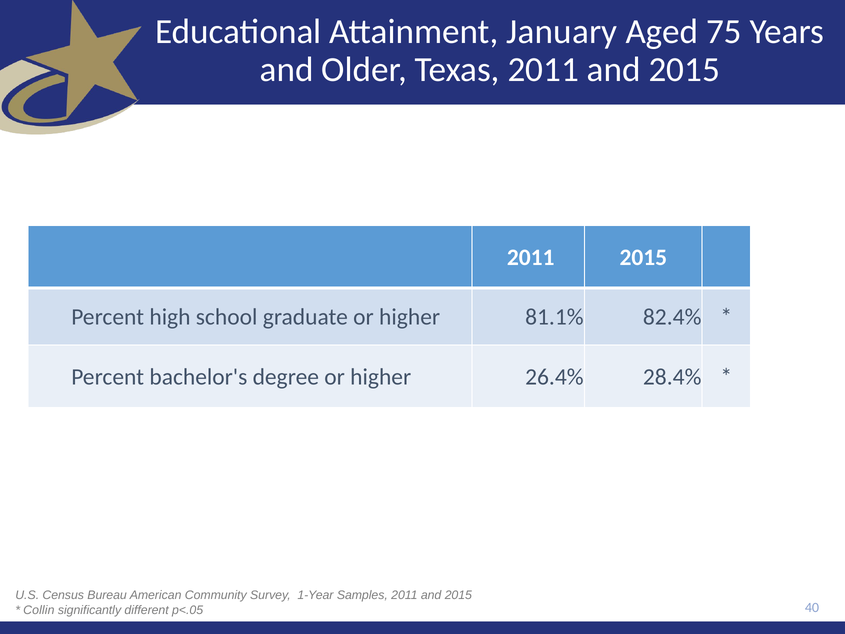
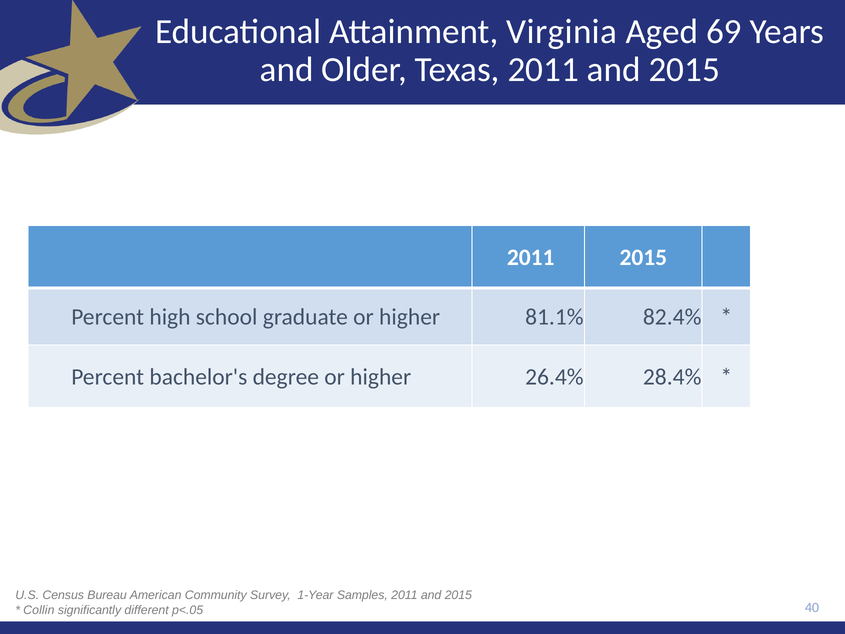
January: January -> Virginia
75: 75 -> 69
